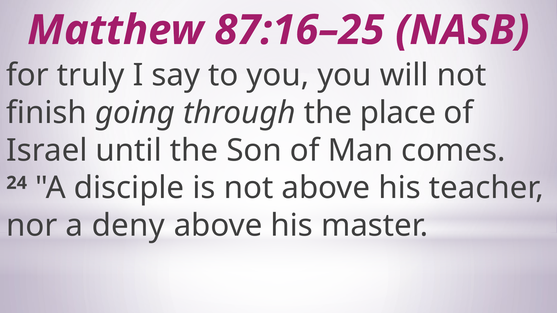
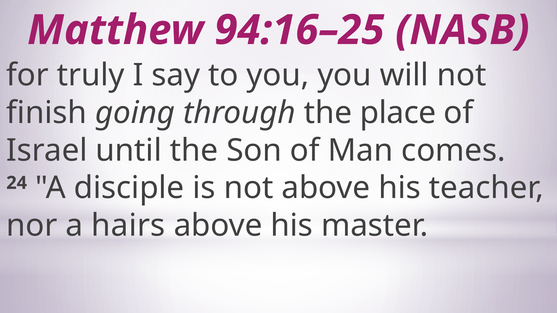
87:16–25: 87:16–25 -> 94:16–25
deny: deny -> hairs
